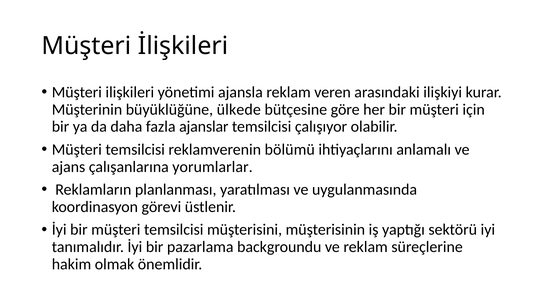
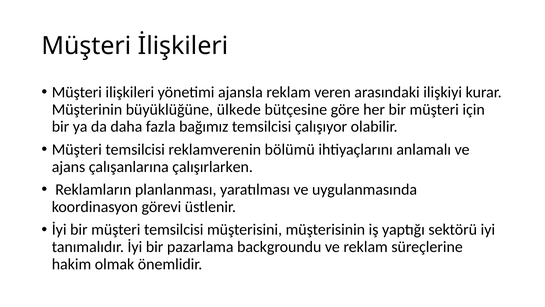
ajanslar: ajanslar -> bağımız
yorumlarlar: yorumlarlar -> çalışırlarken
